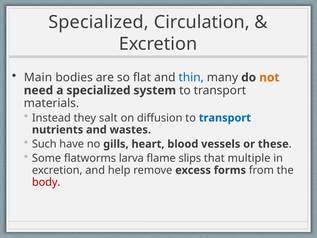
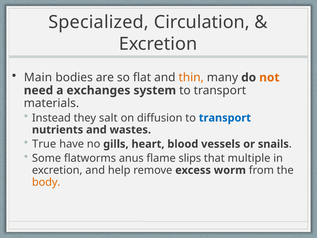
thin colour: blue -> orange
a specialized: specialized -> exchanges
Such: Such -> True
these: these -> snails
larva: larva -> anus
forms: forms -> worm
body colour: red -> orange
